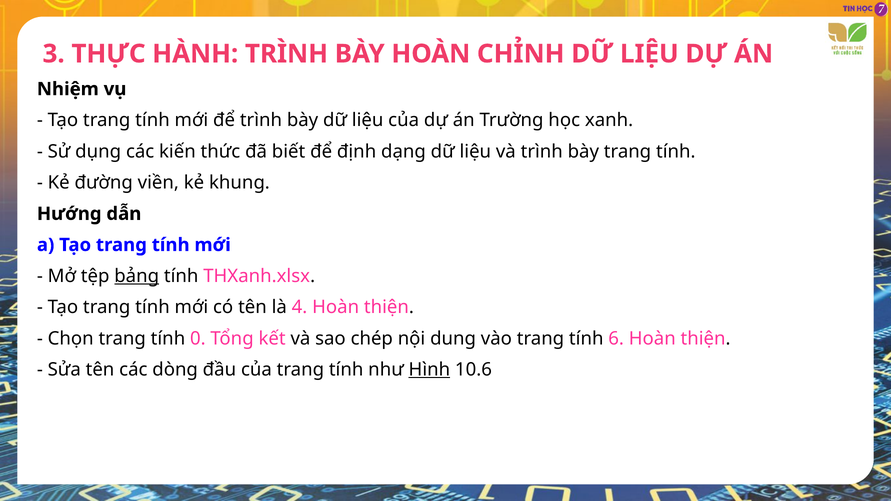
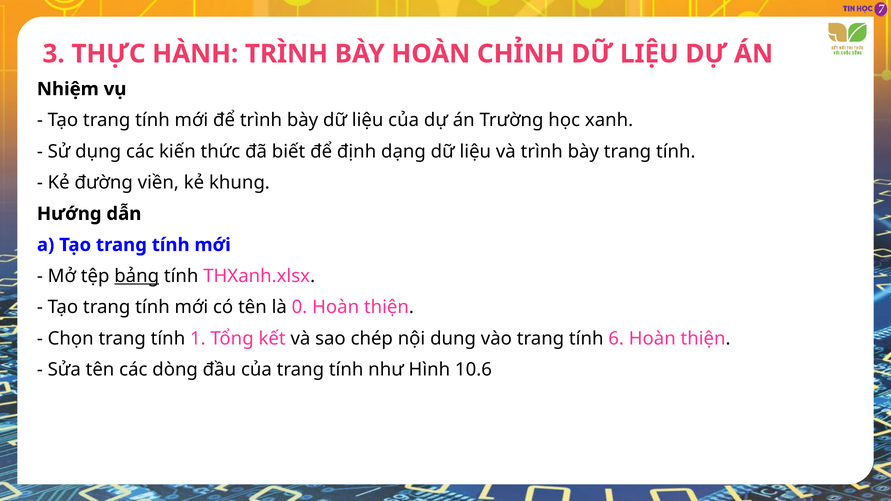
4: 4 -> 0
0: 0 -> 1
Hình underline: present -> none
